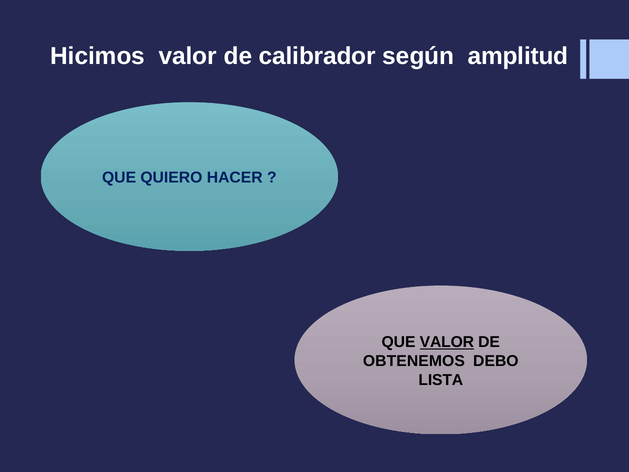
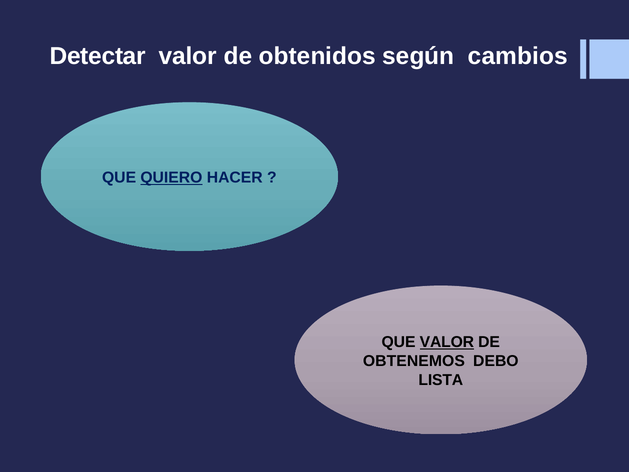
Hicimos: Hicimos -> Detectar
calibrador: calibrador -> obtenidos
amplitud: amplitud -> cambios
QUIERO underline: none -> present
